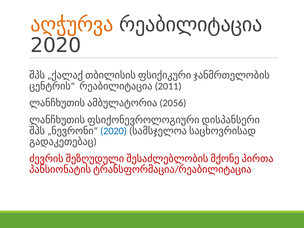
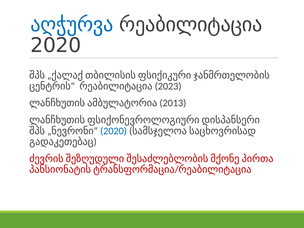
აღჭურვა colour: orange -> blue
2011: 2011 -> 2023
2056: 2056 -> 2013
